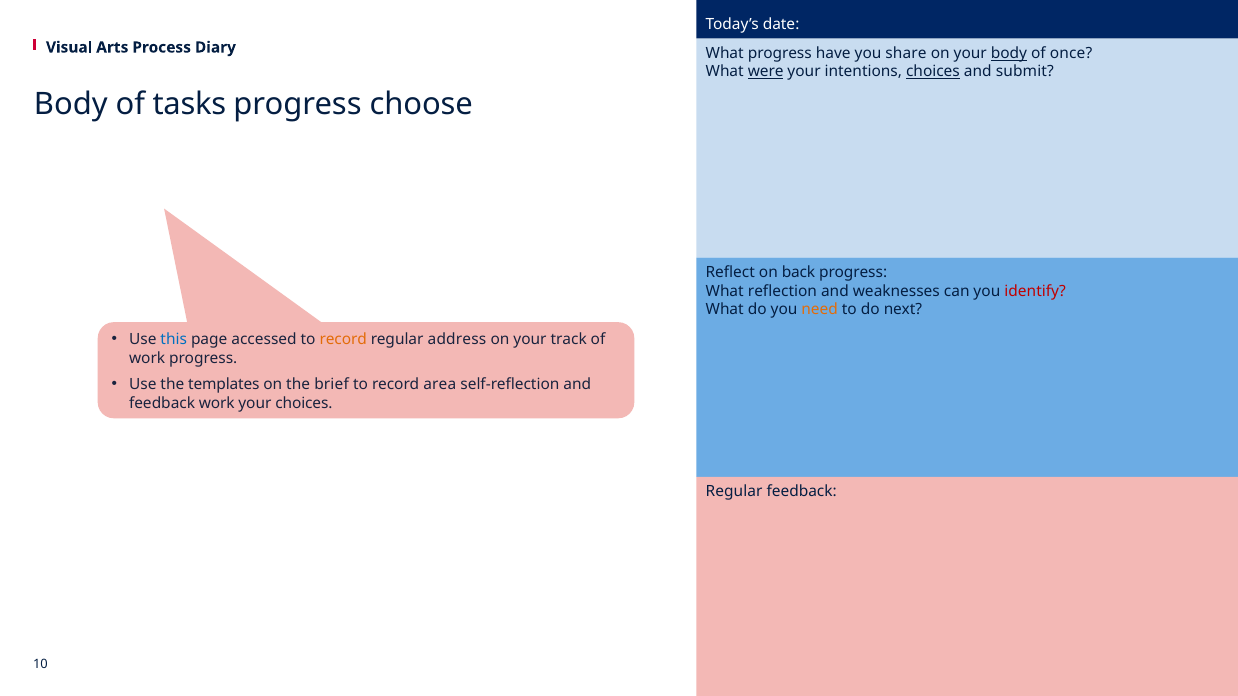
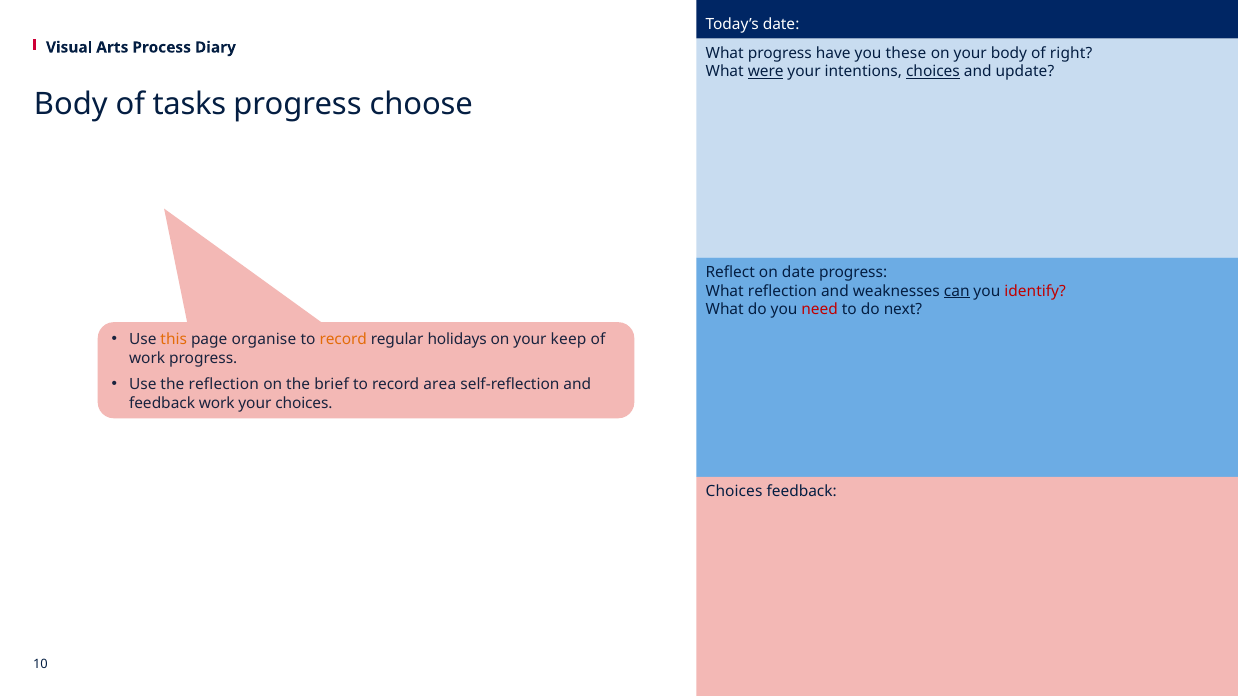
share: share -> these
body at (1009, 53) underline: present -> none
once: once -> right
submit: submit -> update
on back: back -> date
can underline: none -> present
need colour: orange -> red
this colour: blue -> orange
accessed: accessed -> organise
address: address -> holidays
track: track -> keep
the templates: templates -> reflection
Regular at (734, 492): Regular -> Choices
